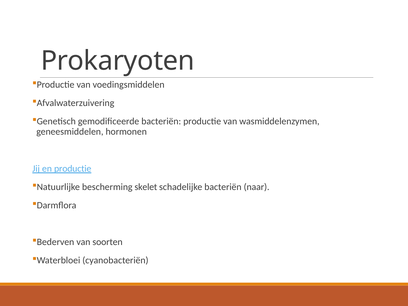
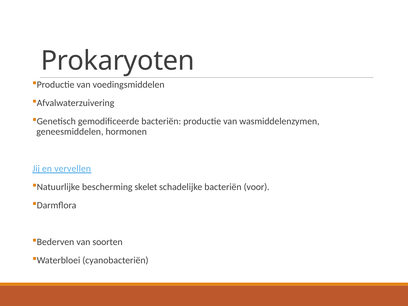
en productie: productie -> vervellen
naar: naar -> voor
